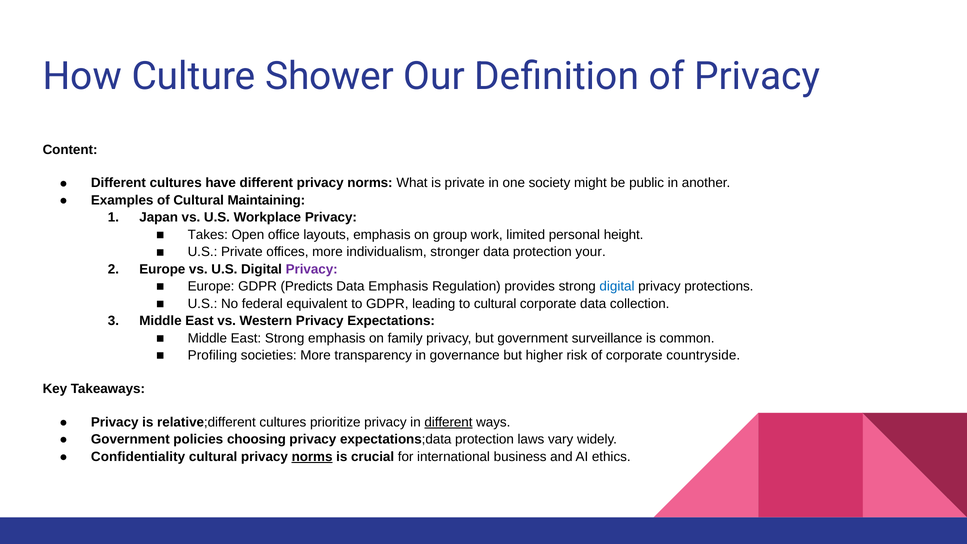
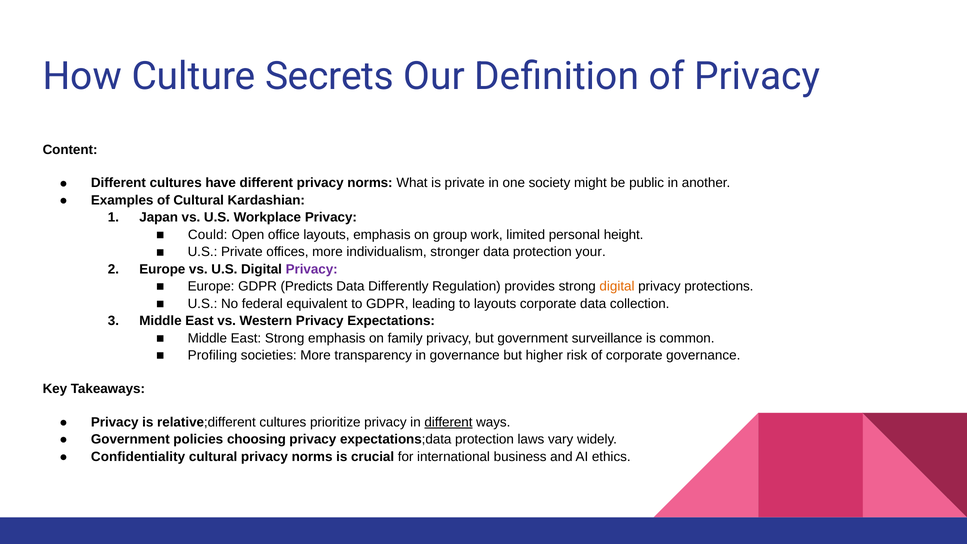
Shower: Shower -> Secrets
Maintaining: Maintaining -> Kardashian
Takes: Takes -> Could
Data Emphasis: Emphasis -> Differently
digital at (617, 286) colour: blue -> orange
to cultural: cultural -> layouts
corporate countryside: countryside -> governance
norms at (312, 457) underline: present -> none
